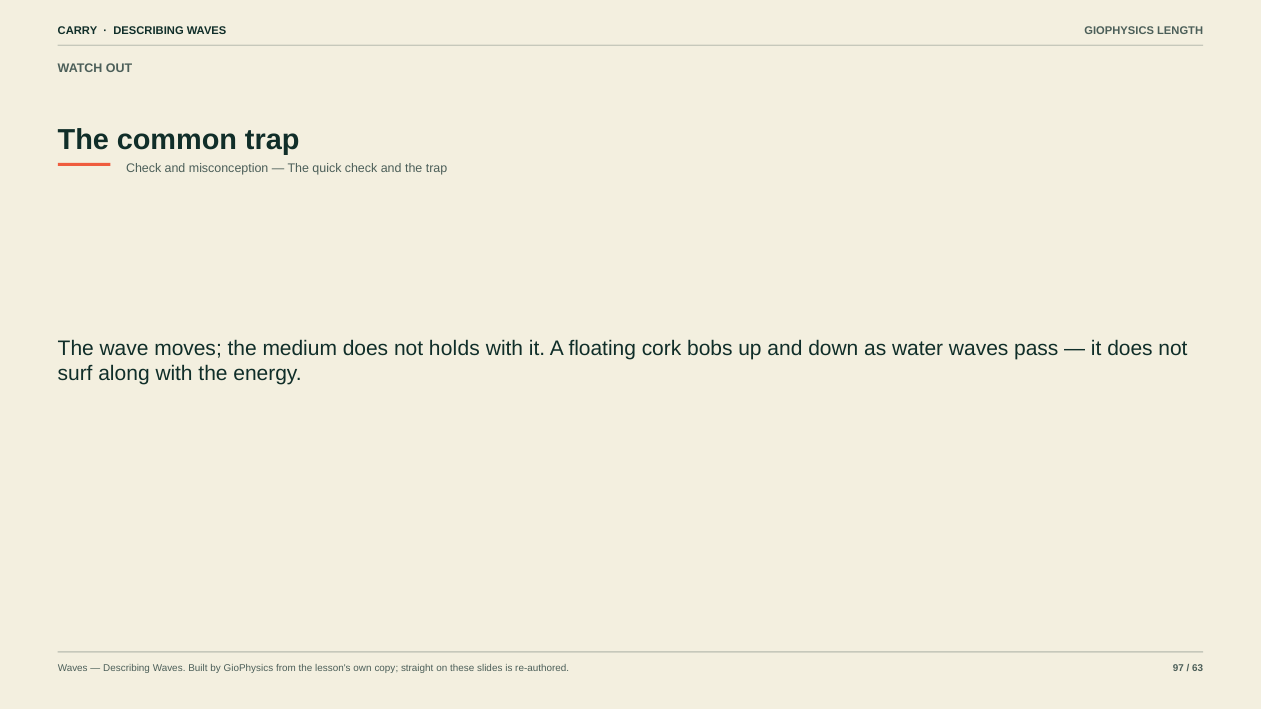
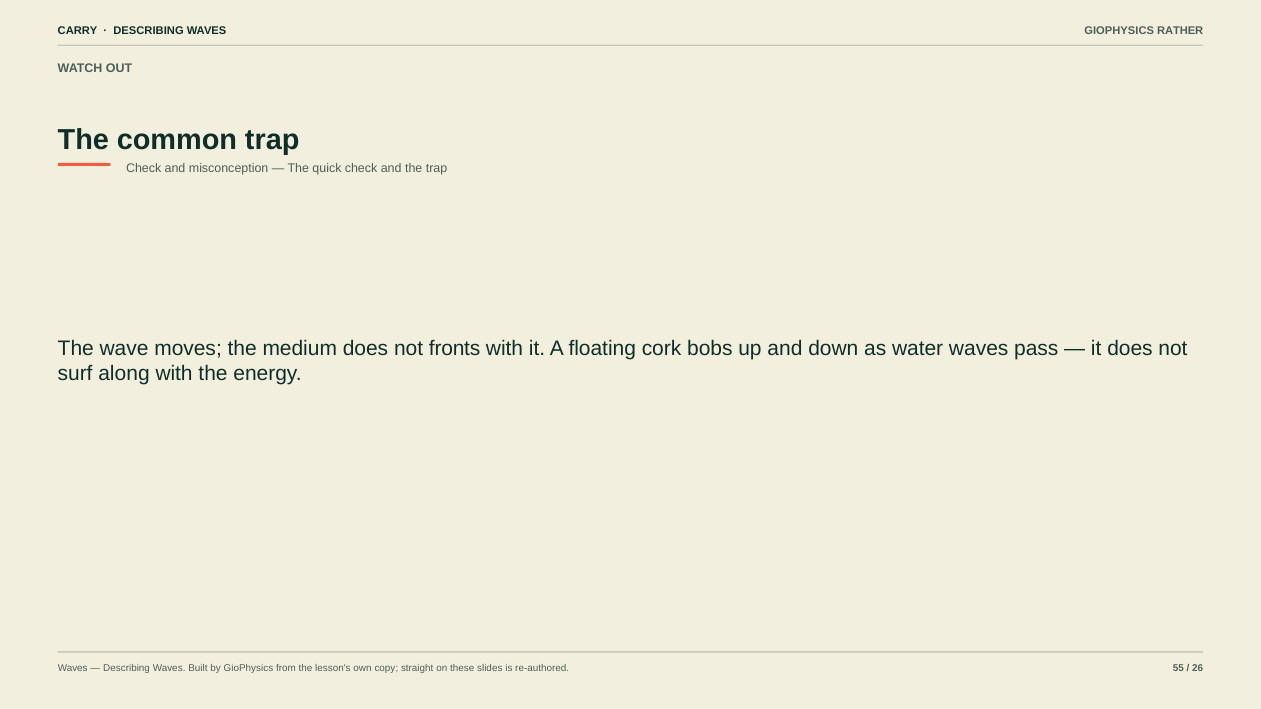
LENGTH: LENGTH -> RATHER
holds: holds -> fronts
97: 97 -> 55
63: 63 -> 26
